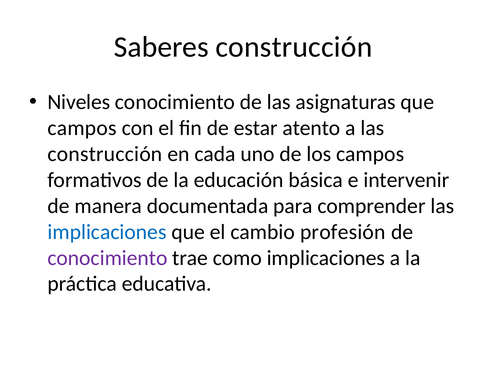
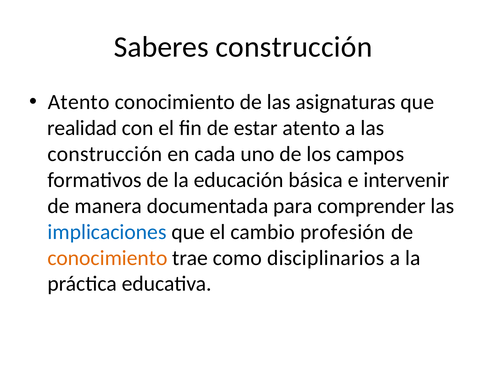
Niveles at (79, 102): Niveles -> Atento
campos at (82, 128): campos -> realidad
conocimiento at (107, 258) colour: purple -> orange
como implicaciones: implicaciones -> disciplinarios
